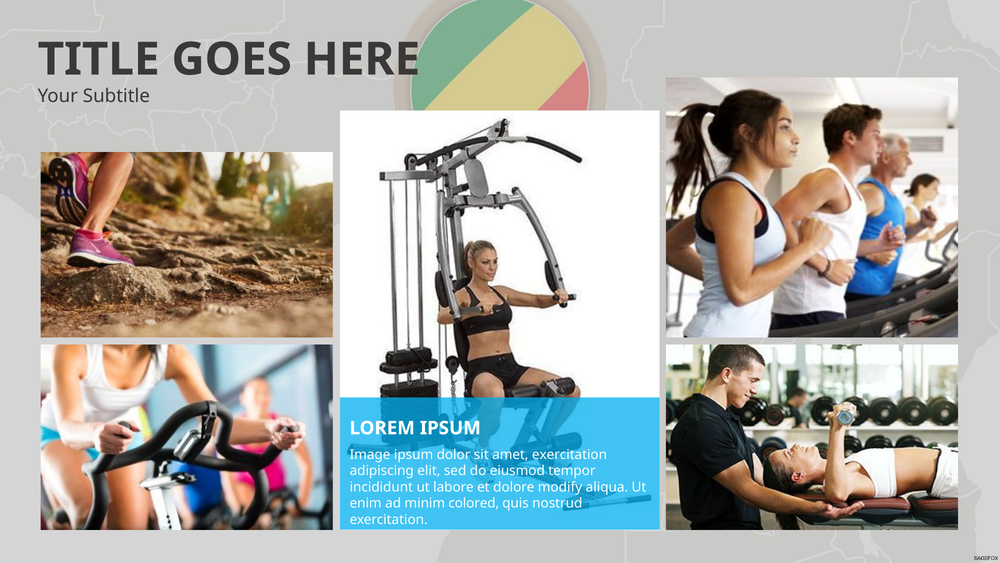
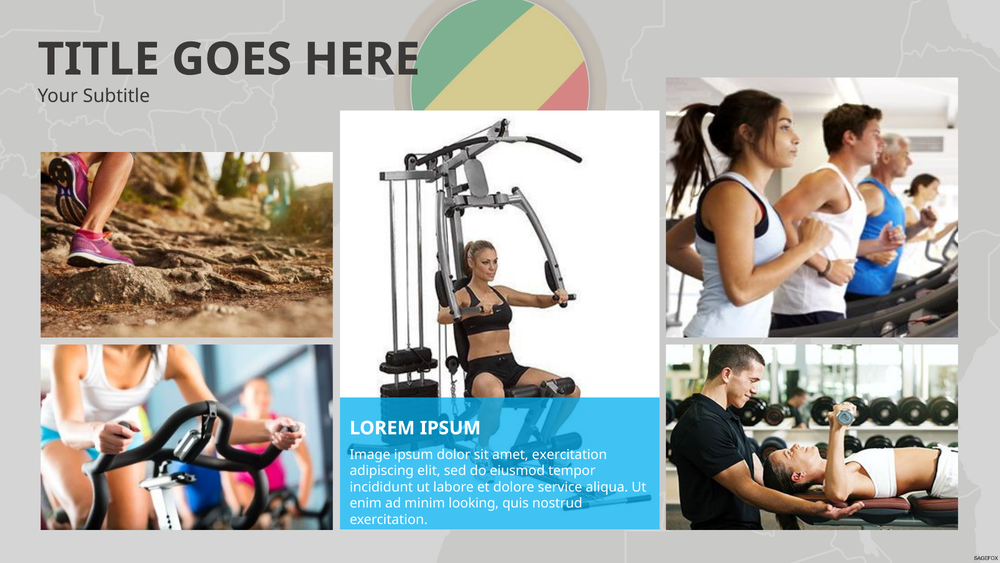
modify: modify -> service
colored: colored -> looking
